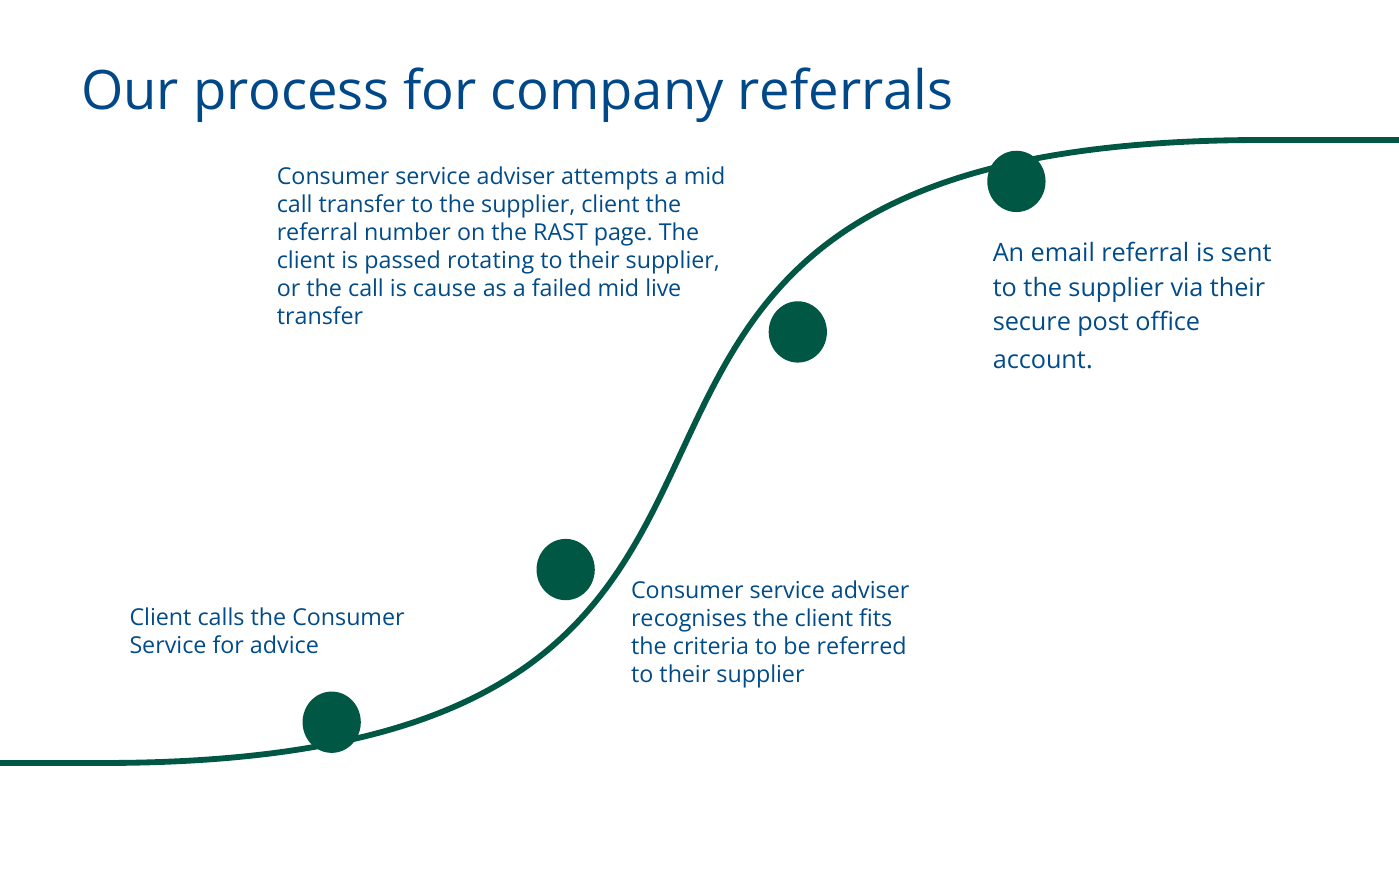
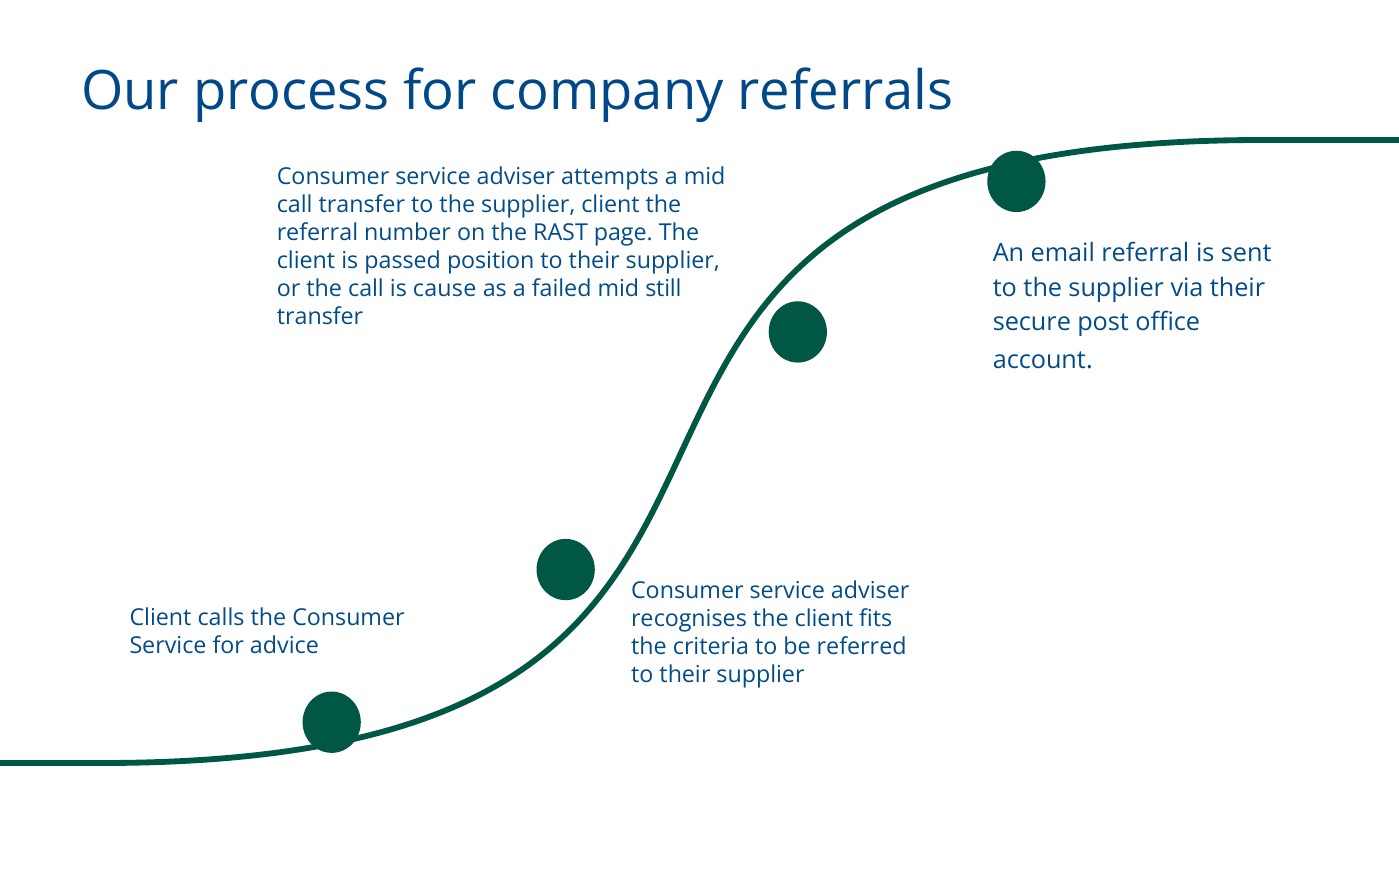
rotating: rotating -> position
live: live -> still
